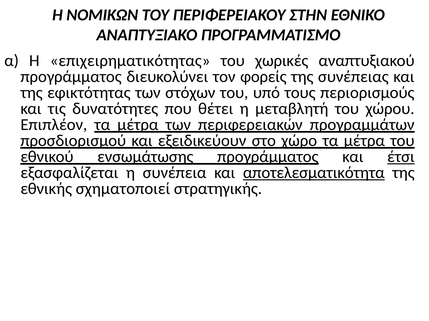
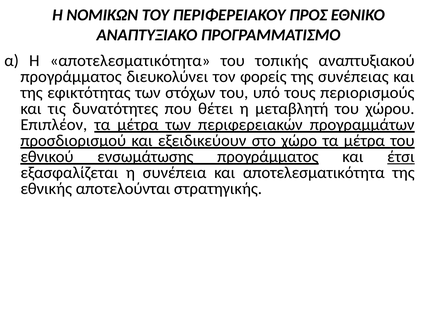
ΣΤΗΝ: ΣΤΗΝ -> ΠΡΟΣ
Η επιχειρηματικότητας: επιχειρηματικότητας -> αποτελεσματικότητα
χωρικές: χωρικές -> τοπικής
αποτελεσματικότητα at (314, 173) underline: present -> none
σχηματοποιεί: σχηματοποιεί -> αποτελούνται
